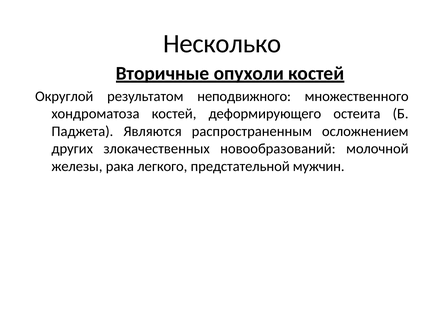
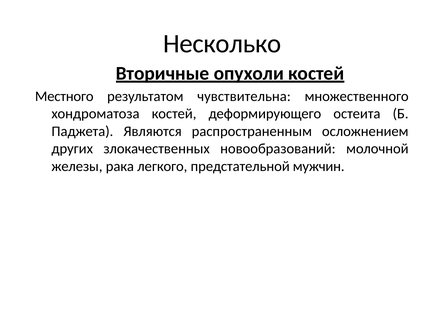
Округлой: Округлой -> Местного
неподвижного: неподвижного -> чувствительна
